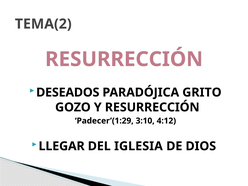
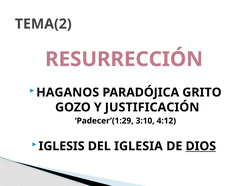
DESEADOS: DESEADOS -> HAGANOS
Y RESURRECCIÓN: RESURRECCIÓN -> JUSTIFICACIÓN
LLEGAR: LLEGAR -> IGLESIS
DIOS underline: none -> present
